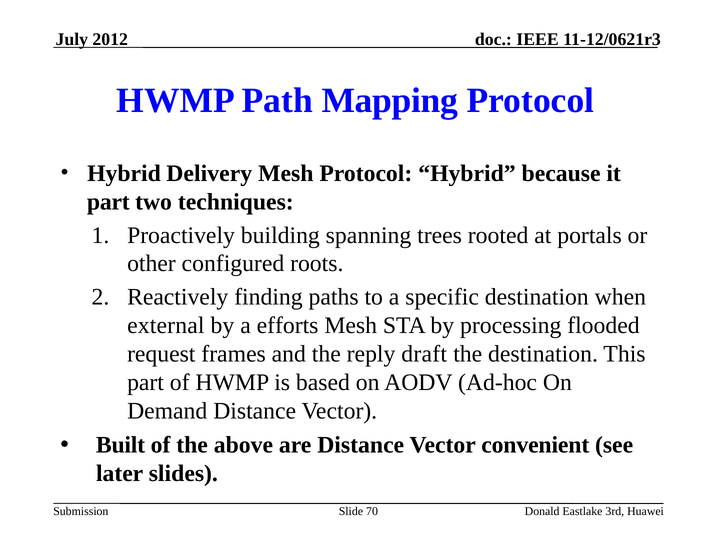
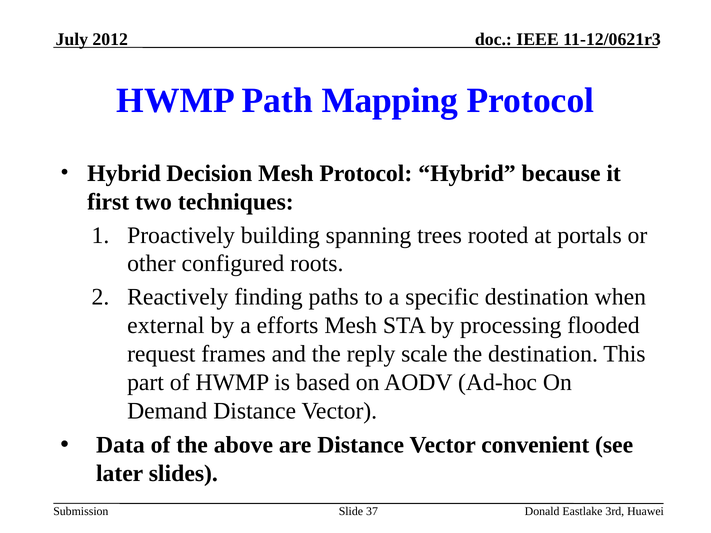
Delivery: Delivery -> Decision
part at (108, 202): part -> first
draft: draft -> scale
Built: Built -> Data
70: 70 -> 37
